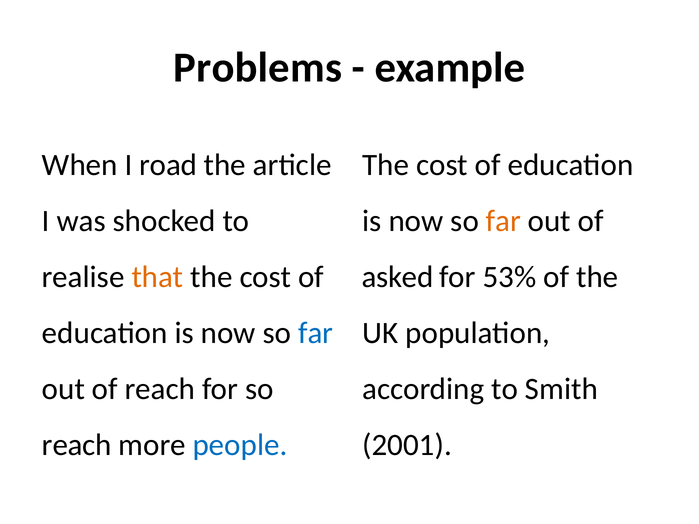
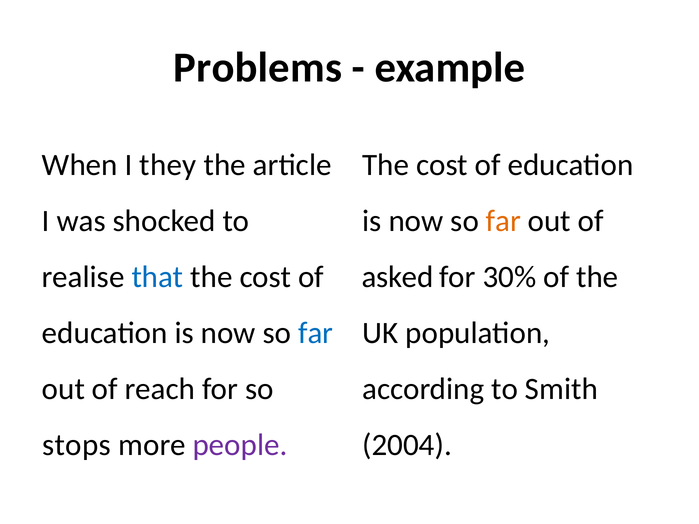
road: road -> they
that colour: orange -> blue
53%: 53% -> 30%
reach at (77, 445): reach -> stops
people colour: blue -> purple
2001: 2001 -> 2004
